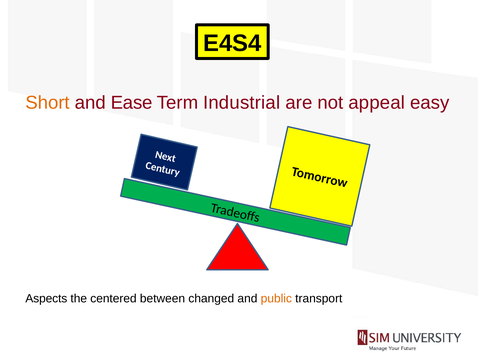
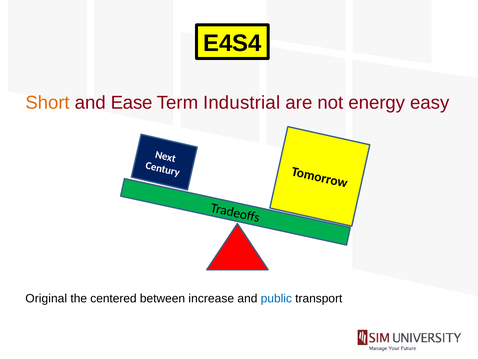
appeal: appeal -> energy
Aspects: Aspects -> Original
changed: changed -> increase
public colour: orange -> blue
